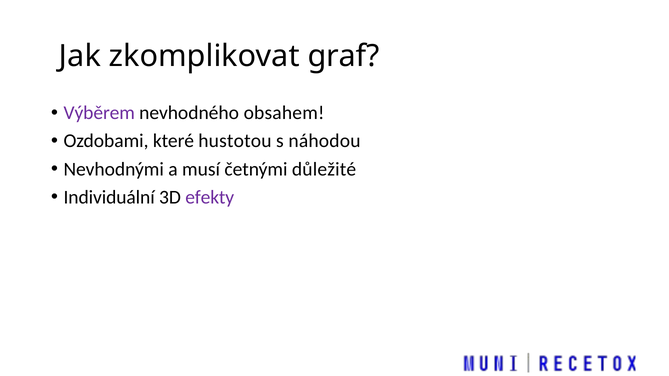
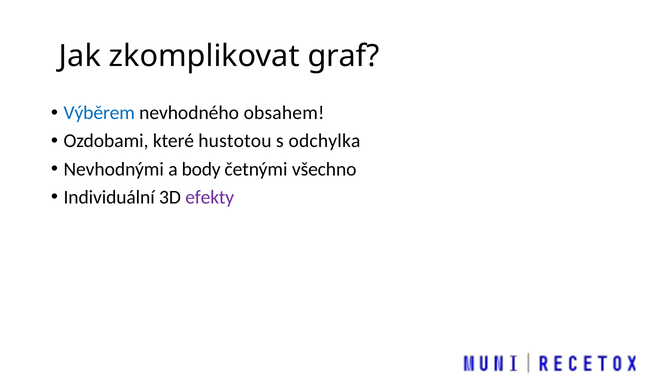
Výběrem colour: purple -> blue
náhodou: náhodou -> odchylka
musí: musí -> body
důležité: důležité -> všechno
